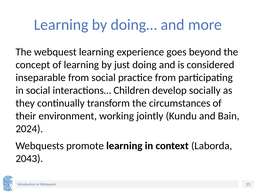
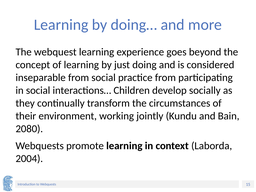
2024: 2024 -> 2080
2043: 2043 -> 2004
